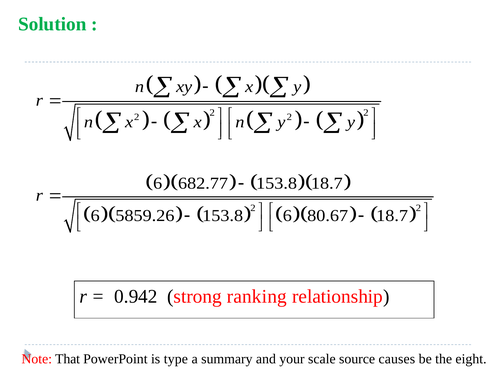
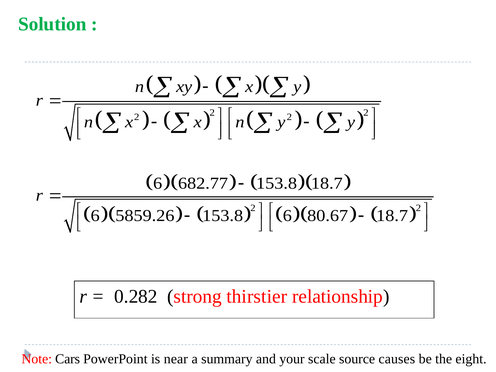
0.942: 0.942 -> 0.282
ranking: ranking -> thirstier
That: That -> Cars
type: type -> near
